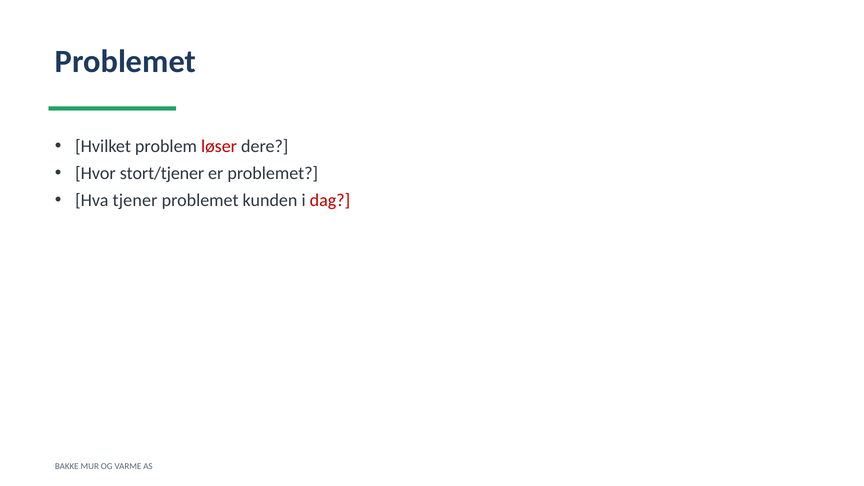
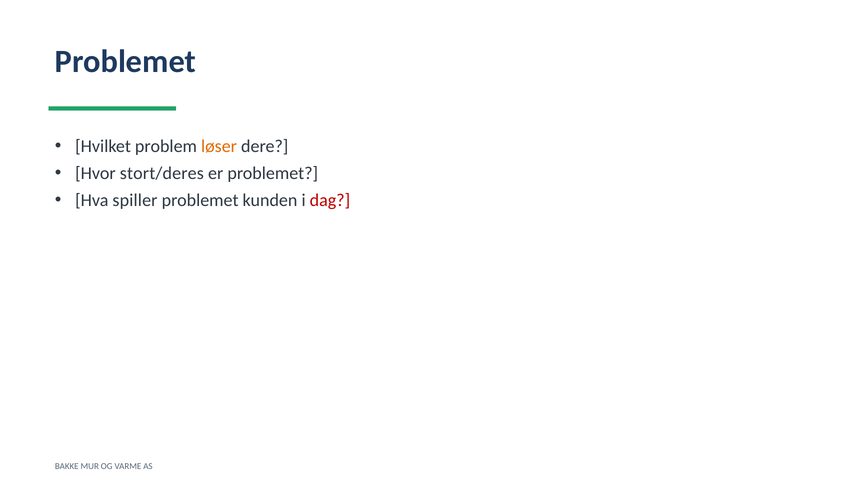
løser colour: red -> orange
stort/tjener: stort/tjener -> stort/deres
tjener: tjener -> spiller
